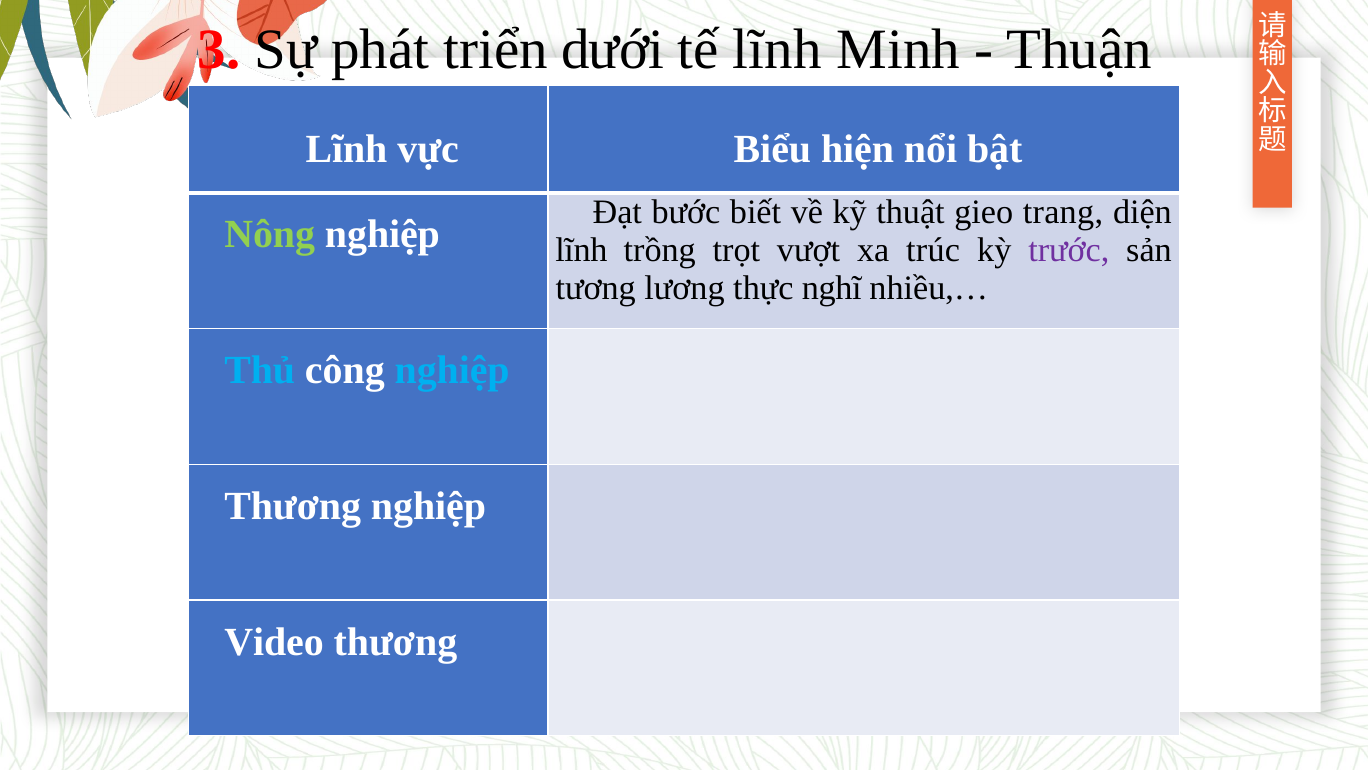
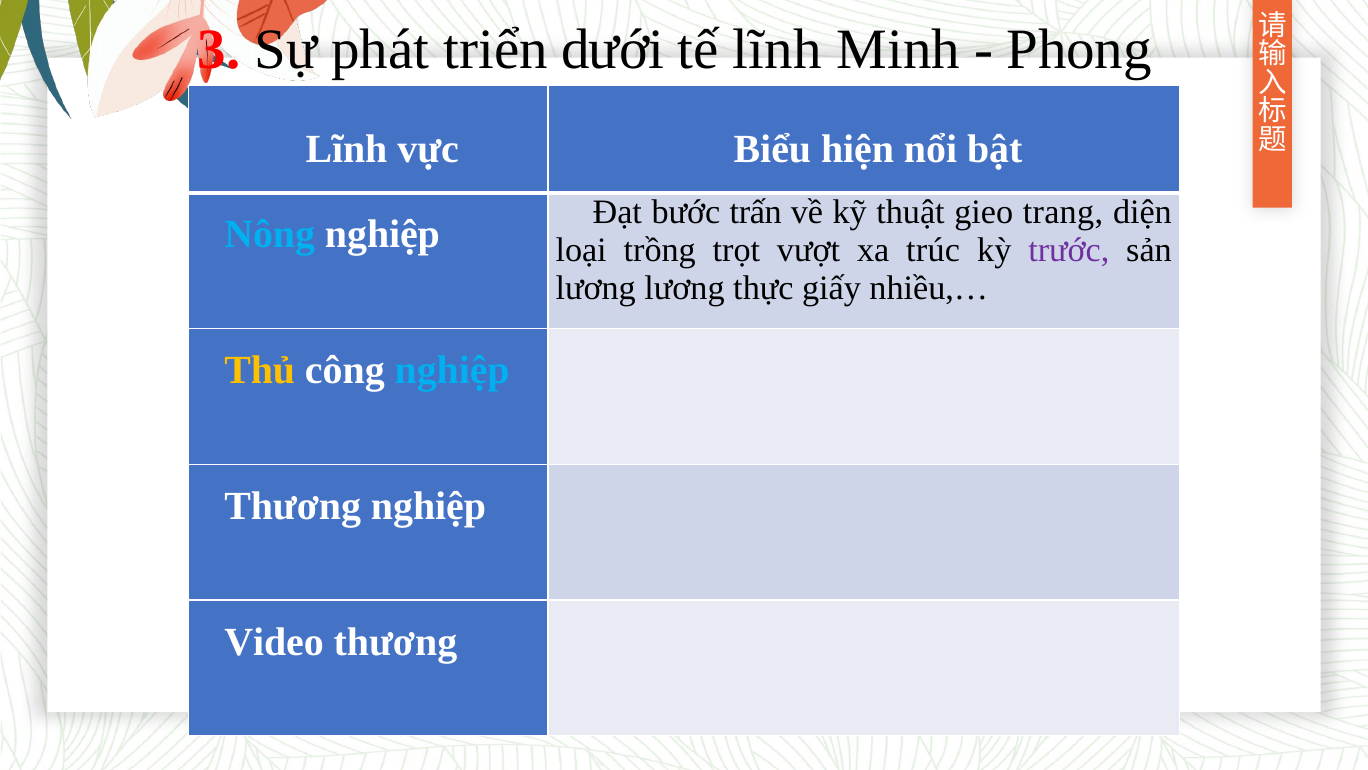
Thuận: Thuận -> Phong
biết: biết -> trấn
Nông colour: light green -> light blue
lĩnh at (581, 250): lĩnh -> loại
tương at (596, 288): tương -> lương
nghĩ: nghĩ -> giấy
Thủ colour: light blue -> yellow
